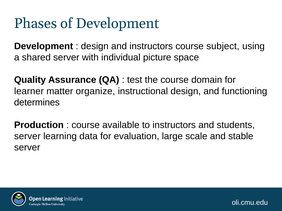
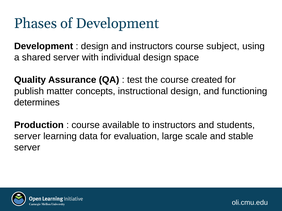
individual picture: picture -> design
domain: domain -> created
learner: learner -> publish
organize: organize -> concepts
